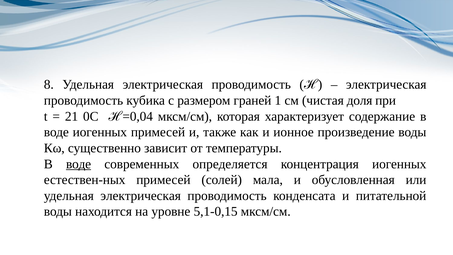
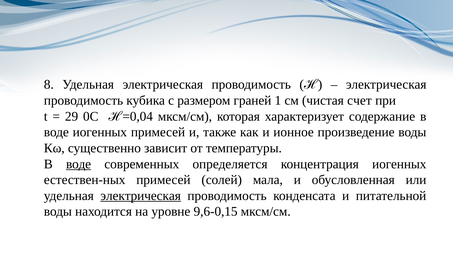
доля: доля -> счет
21: 21 -> 29
электрическая at (141, 196) underline: none -> present
5,1-0,15: 5,1-0,15 -> 9,6-0,15
